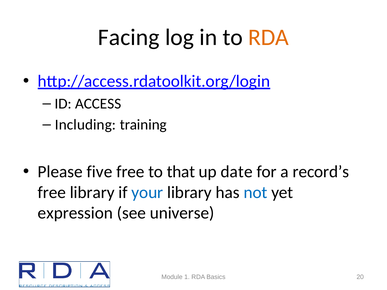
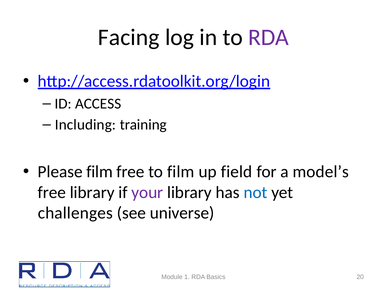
RDA at (268, 37) colour: orange -> purple
Please five: five -> film
to that: that -> film
date: date -> field
record’s: record’s -> model’s
your colour: blue -> purple
expression: expression -> challenges
